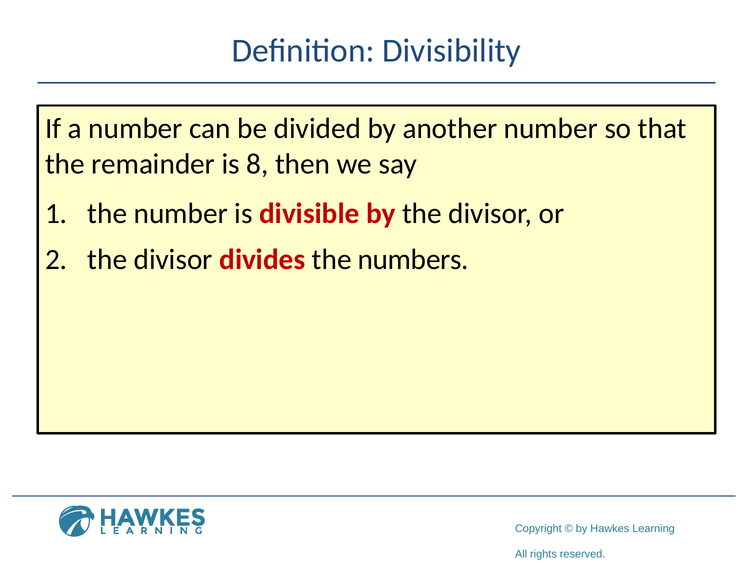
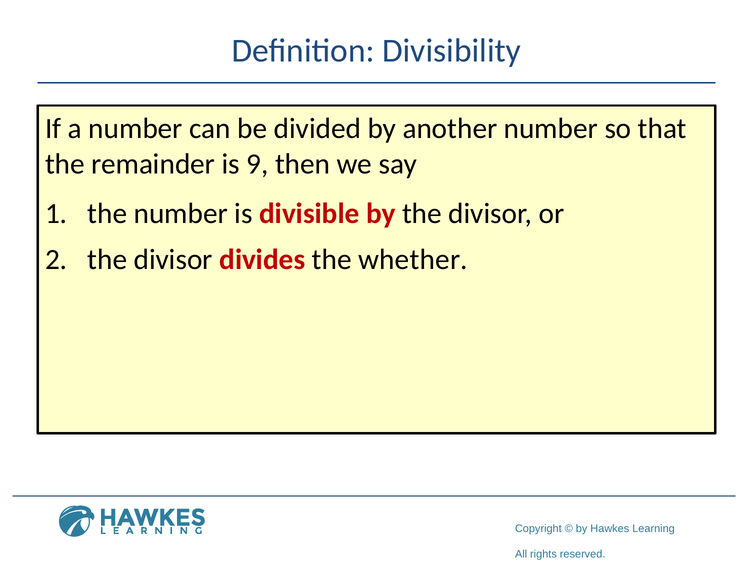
8: 8 -> 9
numbers: numbers -> whether
